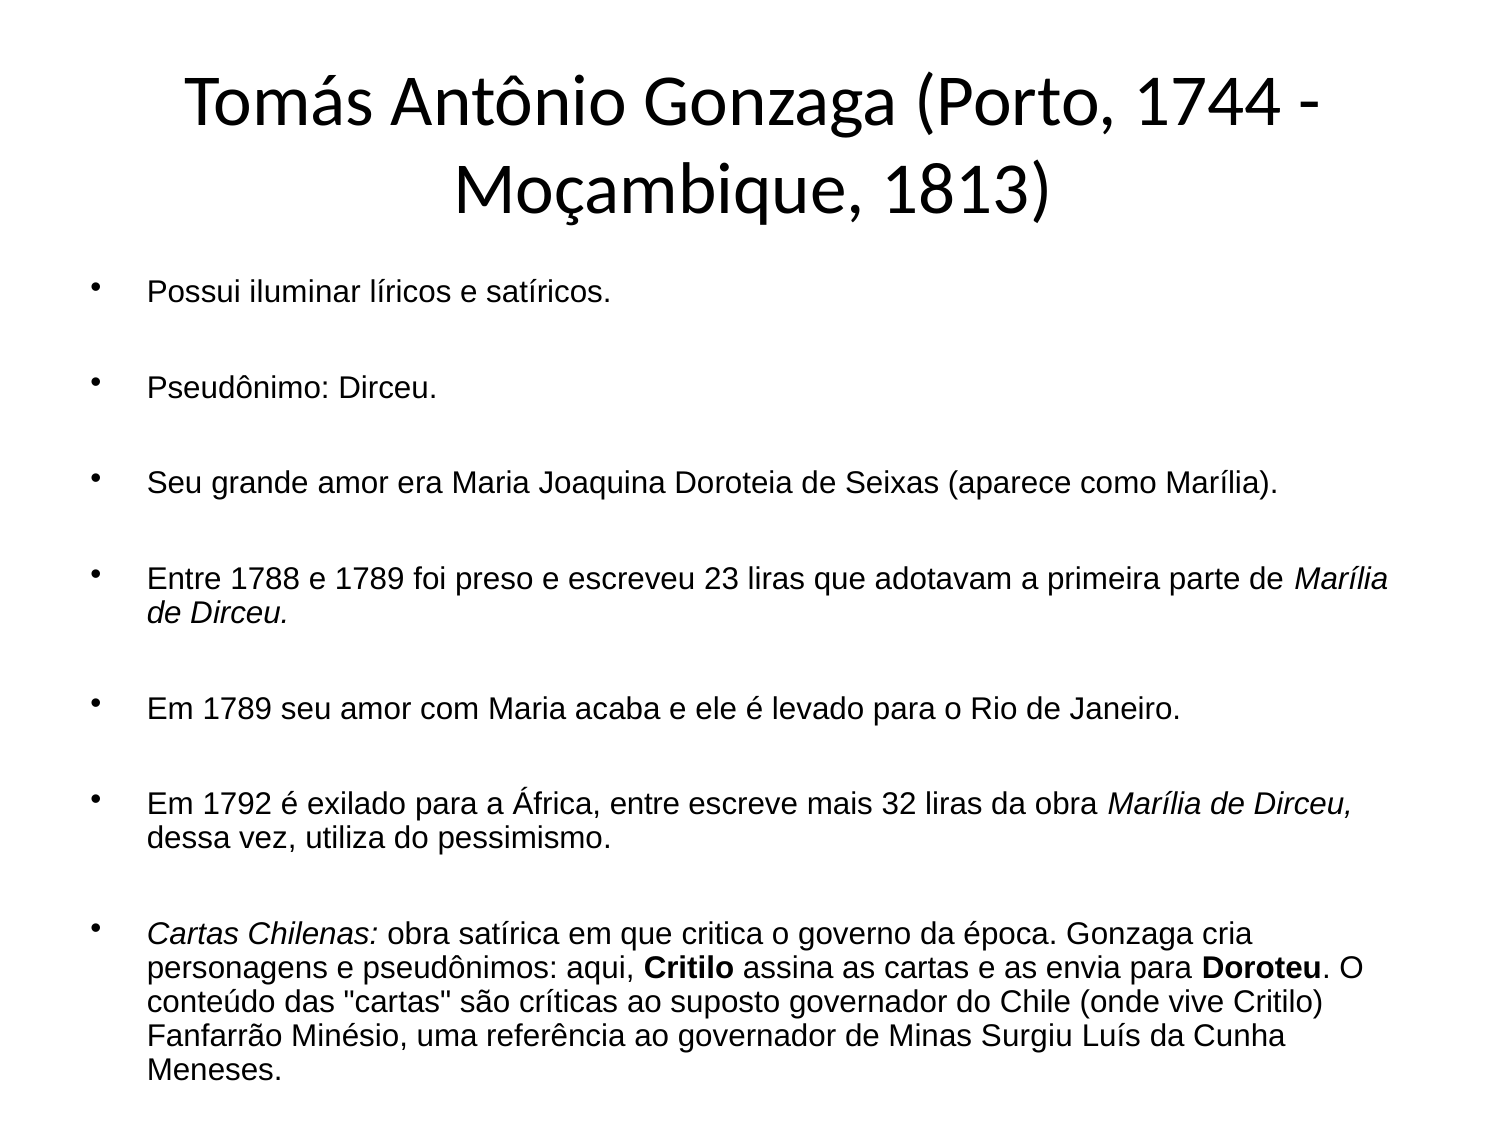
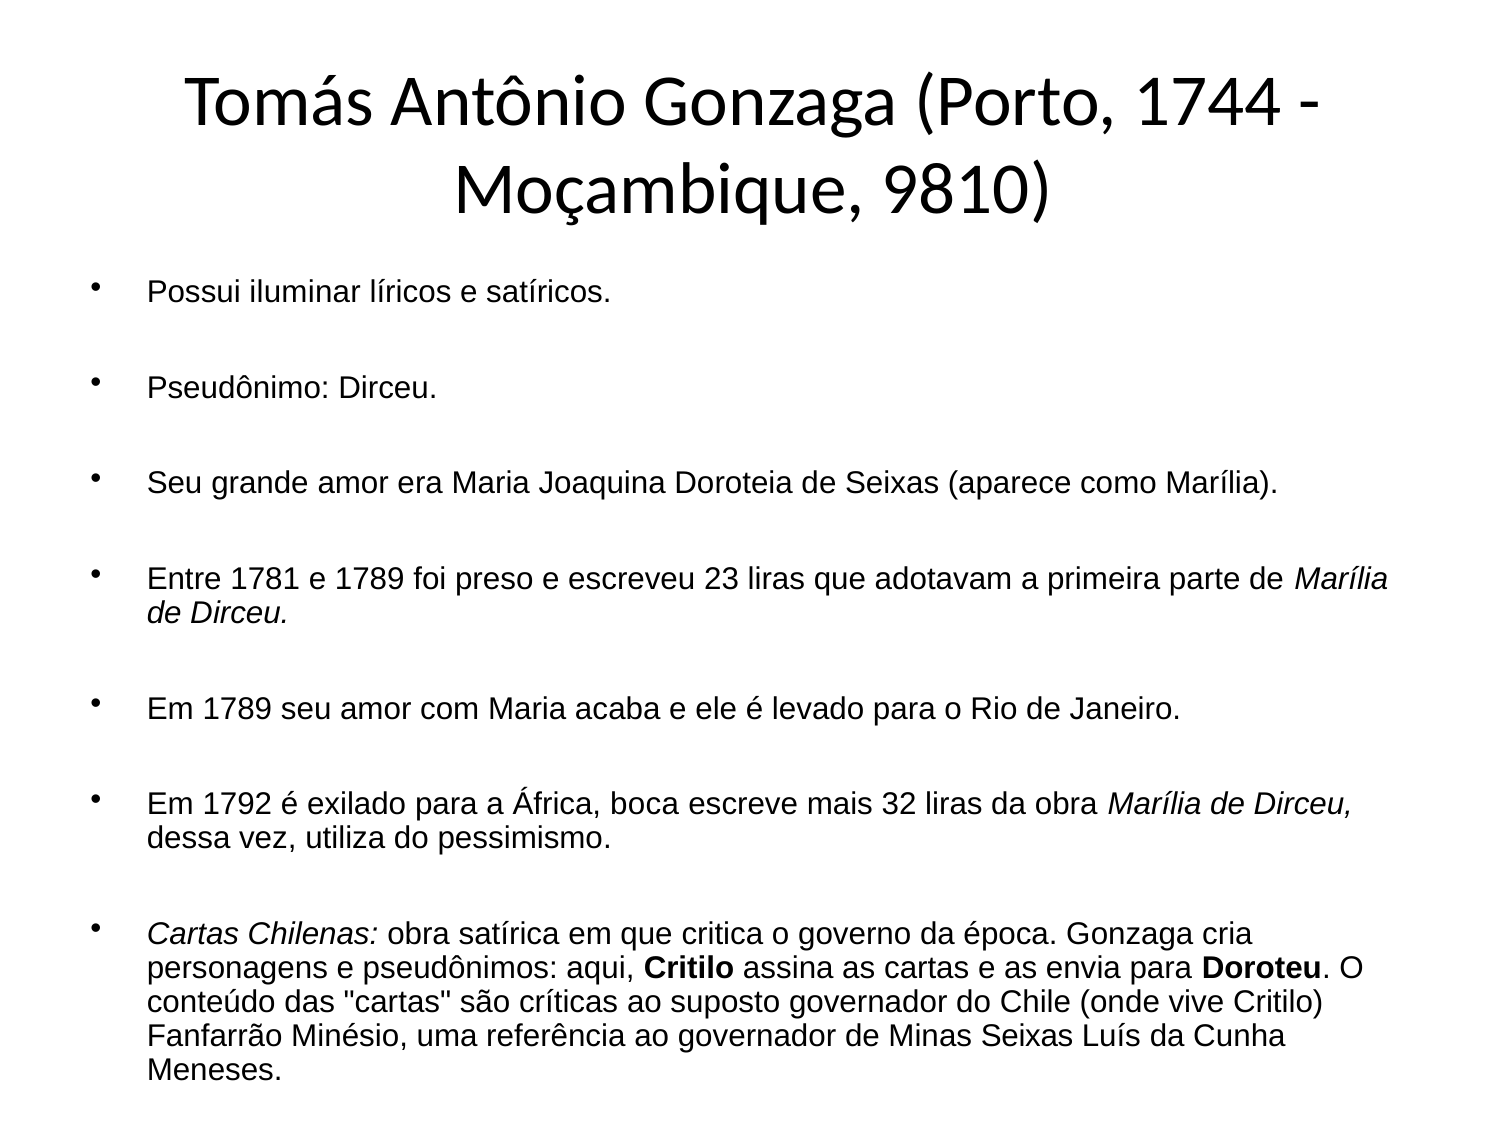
1813: 1813 -> 9810
1788: 1788 -> 1781
África entre: entre -> boca
Minas Surgiu: Surgiu -> Seixas
